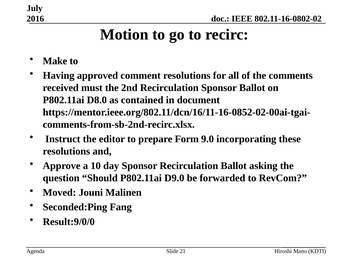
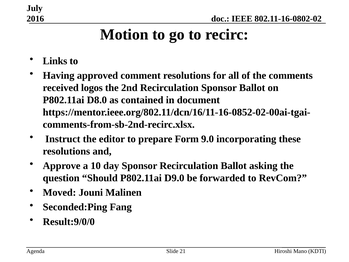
Make: Make -> Links
must: must -> logos
